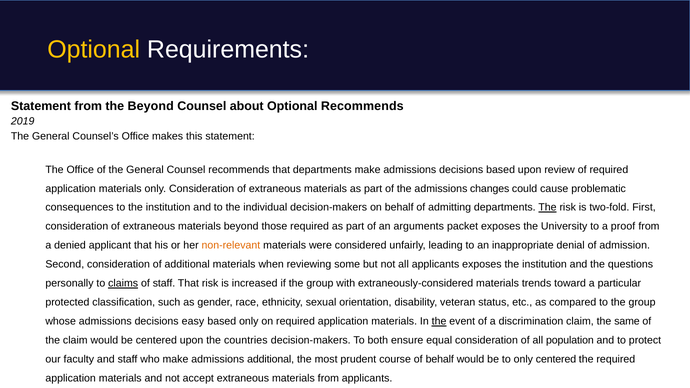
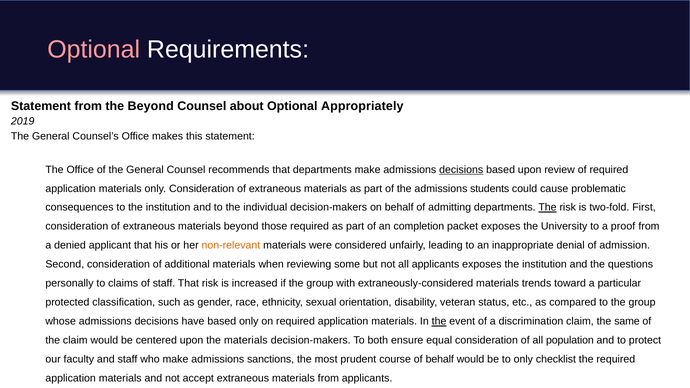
Optional at (94, 50) colour: yellow -> pink
Optional Recommends: Recommends -> Appropriately
decisions at (461, 170) underline: none -> present
changes: changes -> students
arguments: arguments -> completion
claims underline: present -> none
easy: easy -> have
the countries: countries -> materials
admissions additional: additional -> sanctions
only centered: centered -> checklist
